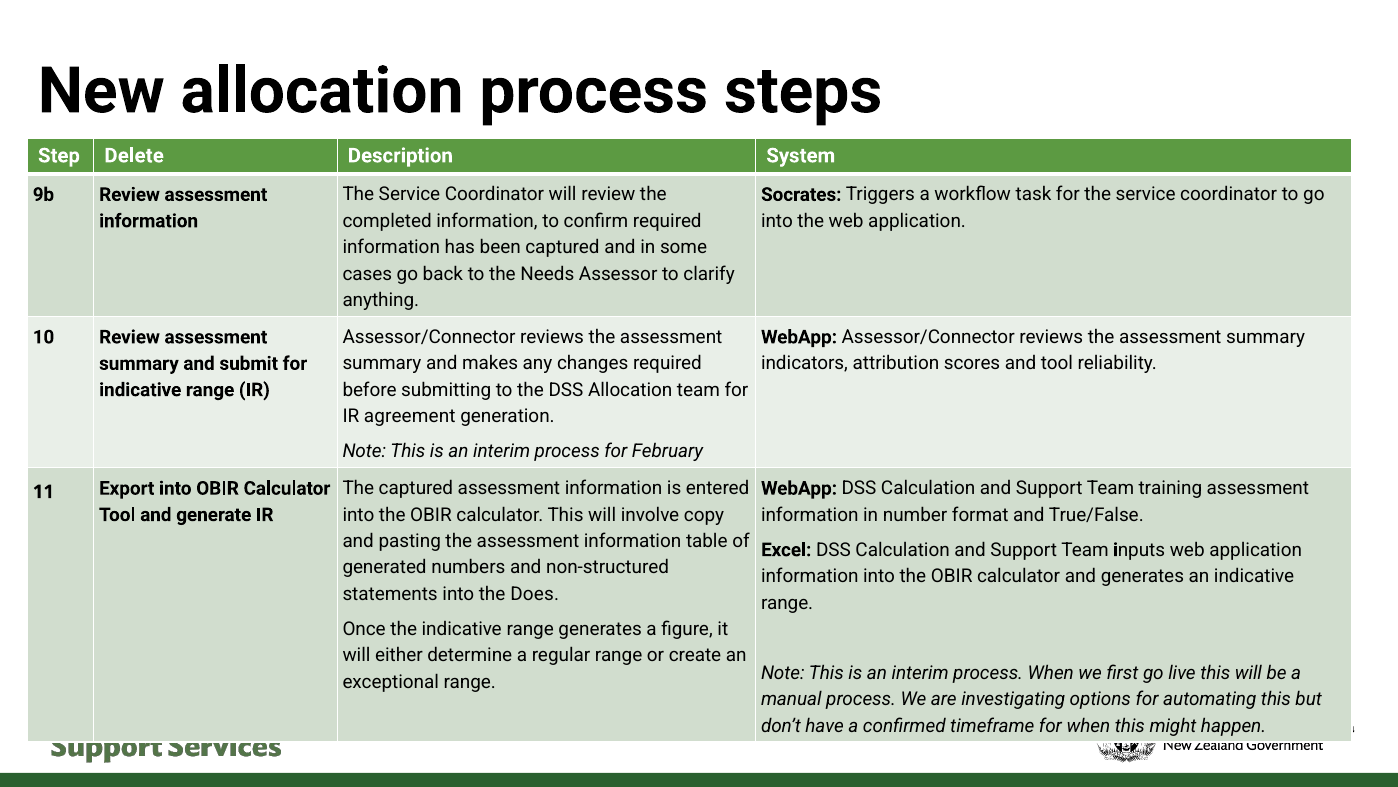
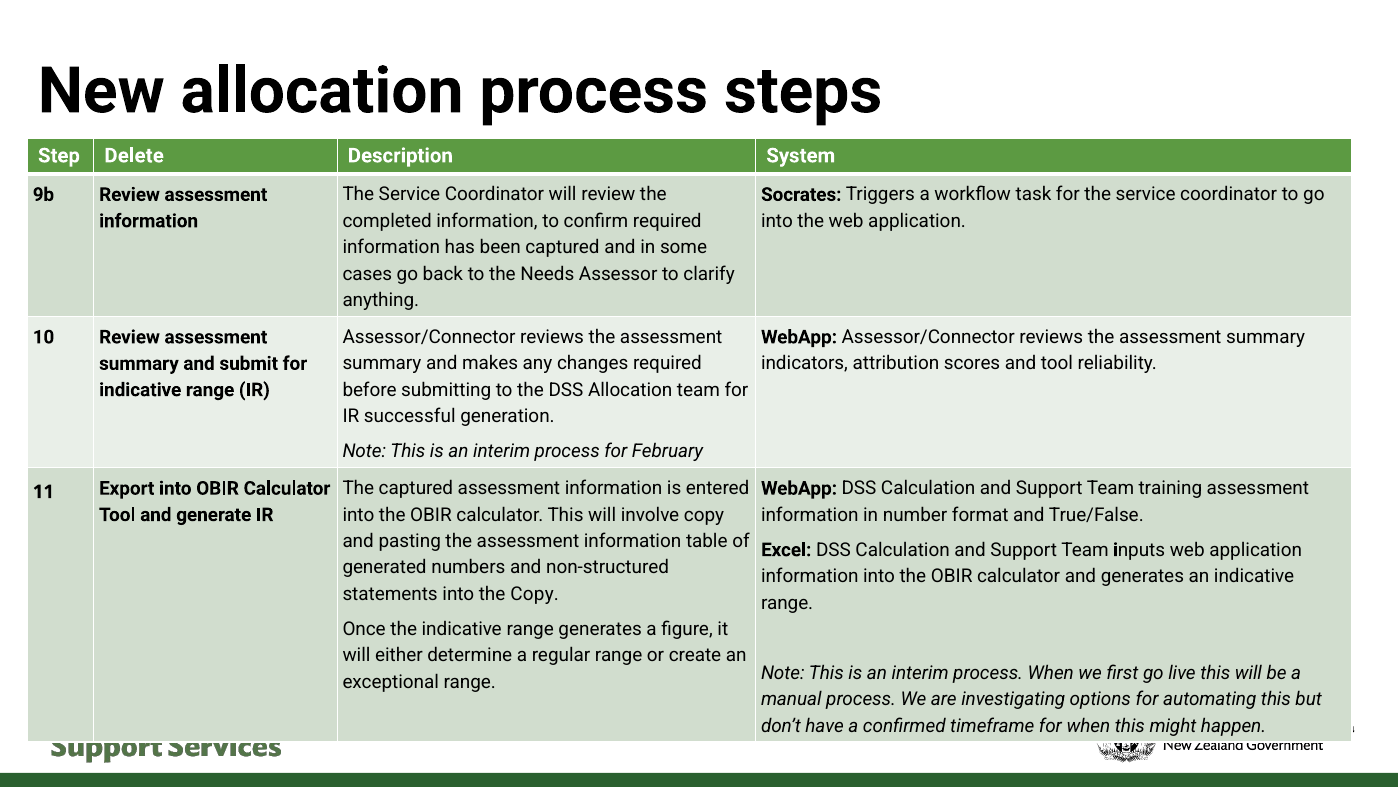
agreement: agreement -> successful
the Does: Does -> Copy
